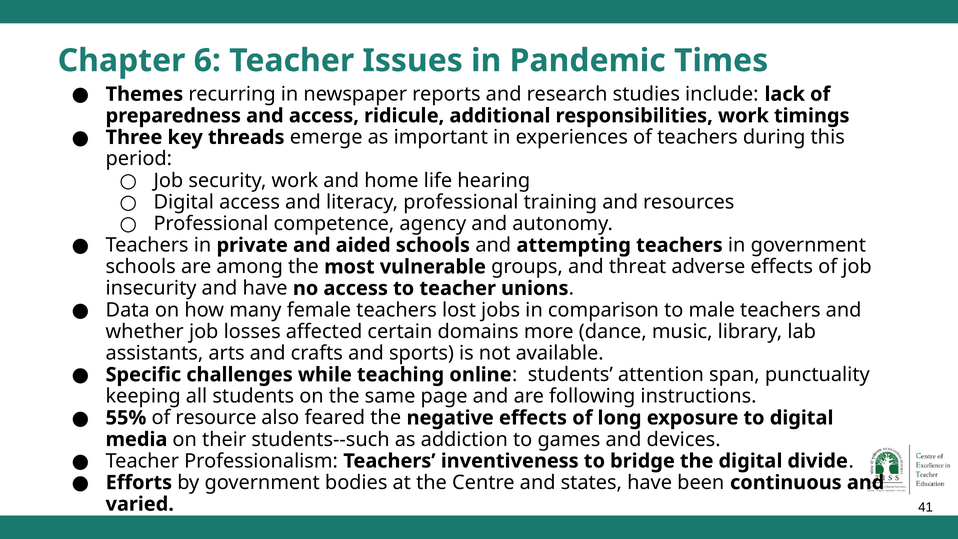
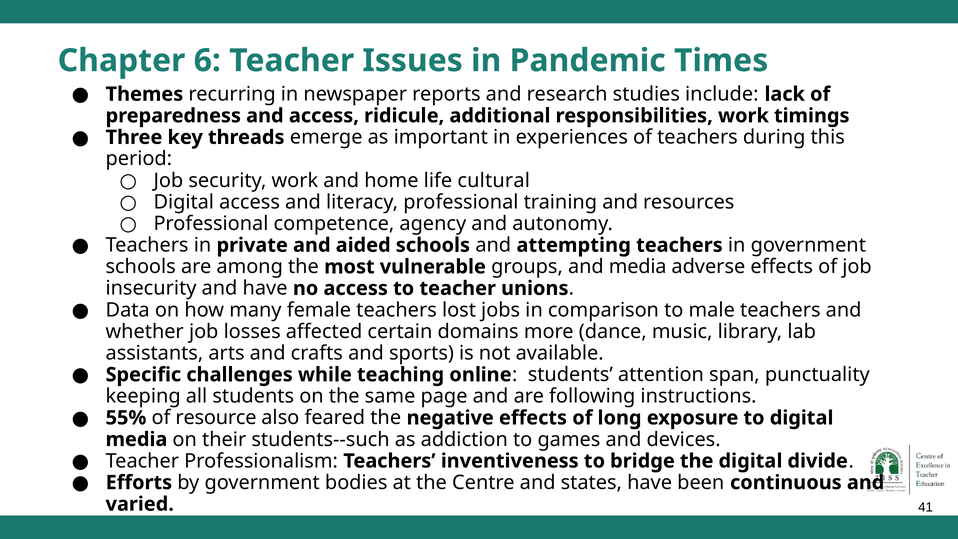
hearing: hearing -> cultural
and threat: threat -> media
